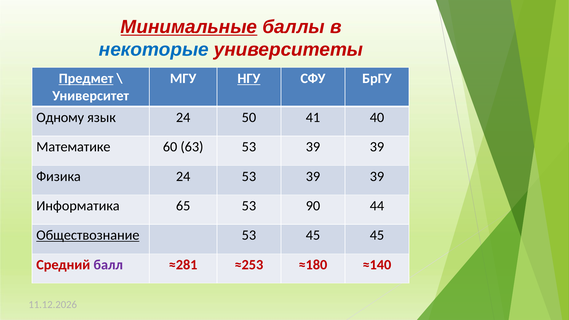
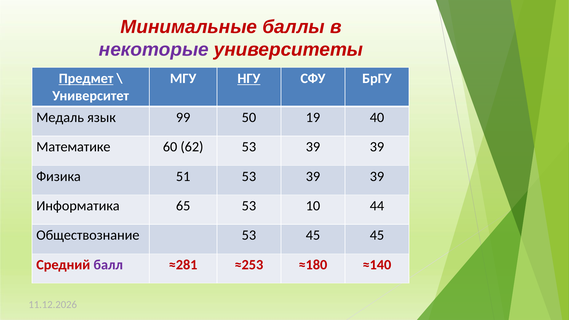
Минимальные underline: present -> none
некоторые colour: blue -> purple
Одному: Одному -> Медаль
язык 24: 24 -> 99
41: 41 -> 19
63: 63 -> 62
Физика 24: 24 -> 51
90: 90 -> 10
Обществознание underline: present -> none
